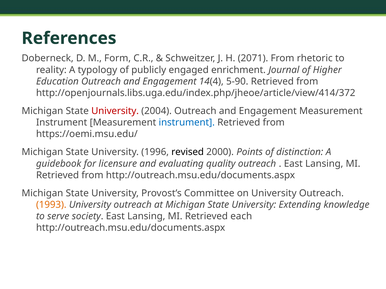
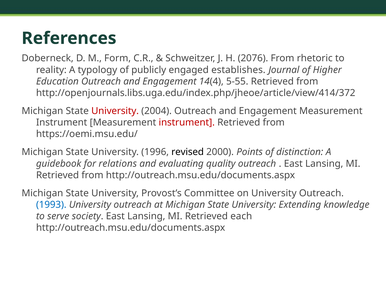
2071: 2071 -> 2076
enrichment: enrichment -> establishes
5-90: 5-90 -> 5-55
instrument at (187, 123) colour: blue -> red
licensure: licensure -> relations
1993 colour: orange -> blue
